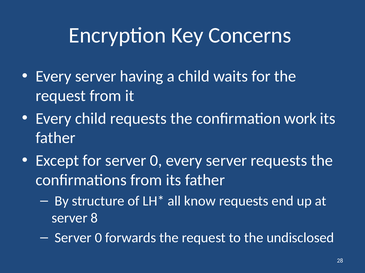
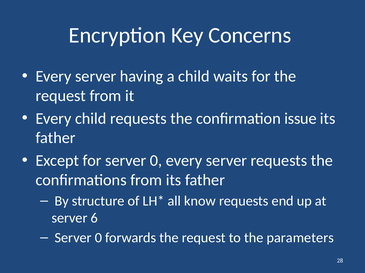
work: work -> issue
8: 8 -> 6
undisclosed: undisclosed -> parameters
